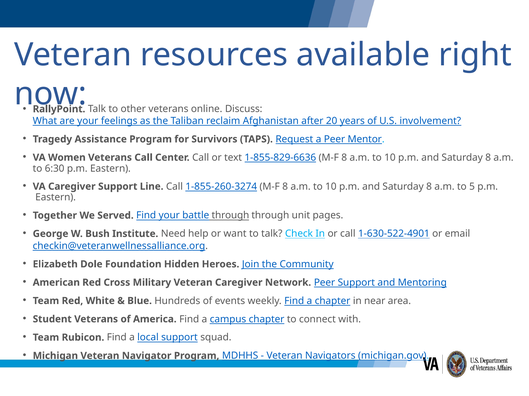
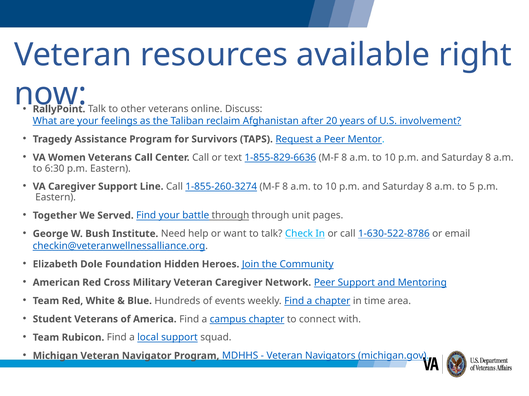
1-630-522-4901: 1-630-522-4901 -> 1-630-522-8786
near: near -> time
